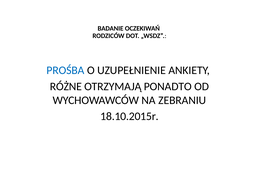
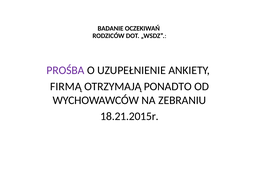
PROŚBA colour: blue -> purple
RÓŻNE: RÓŻNE -> FIRMĄ
18.10.2015r: 18.10.2015r -> 18.21.2015r
